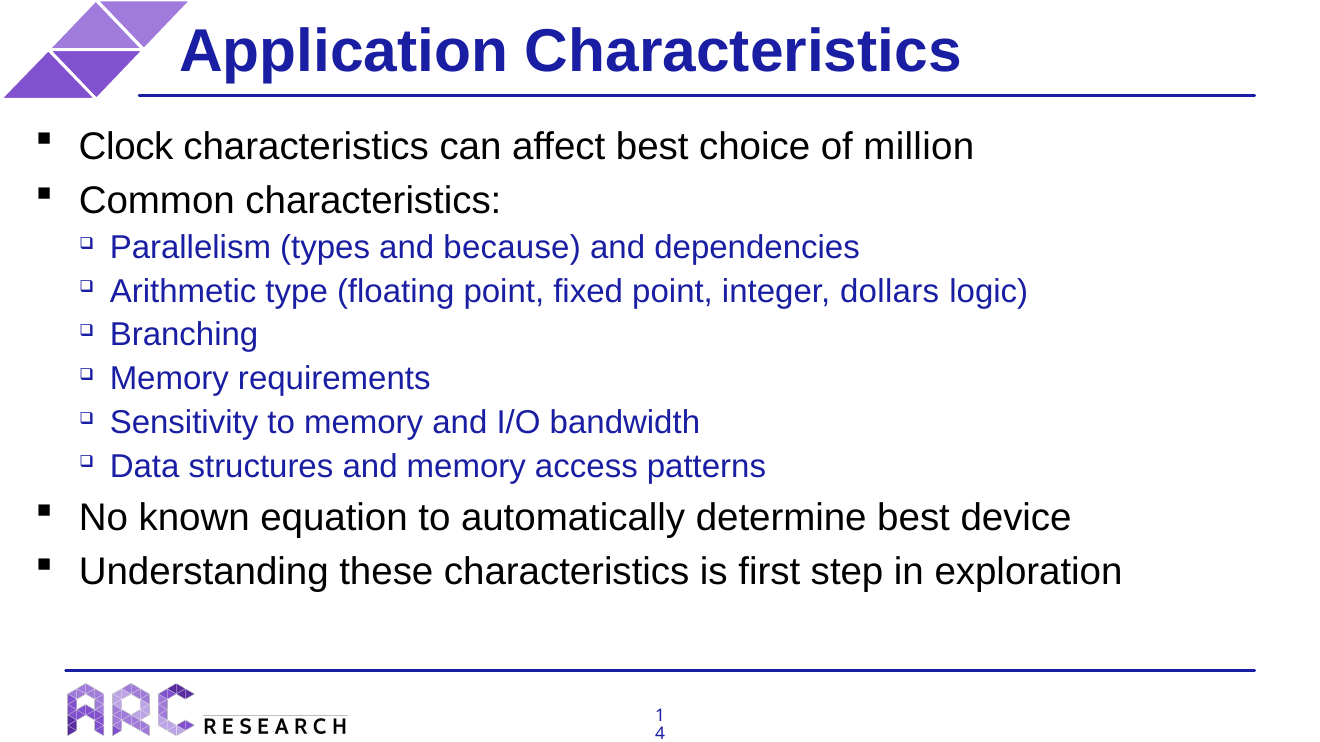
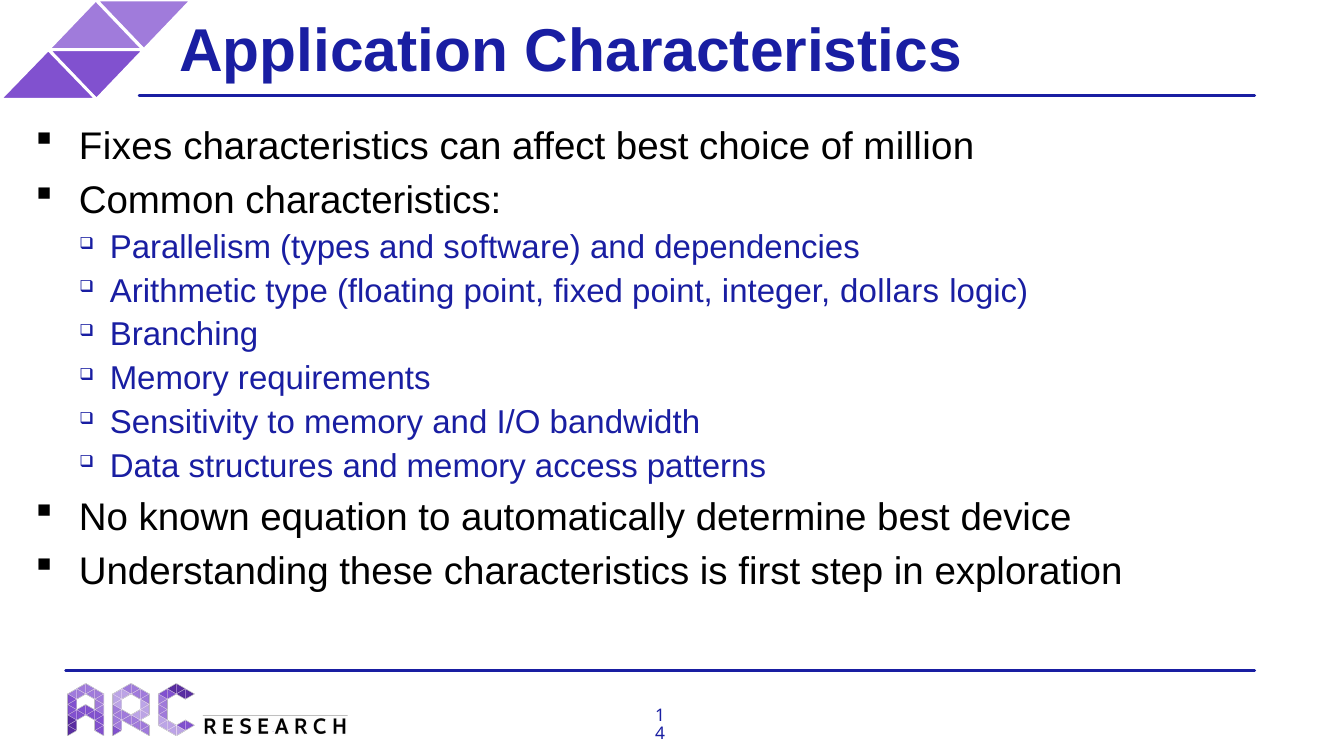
Clock: Clock -> Fixes
because: because -> software
